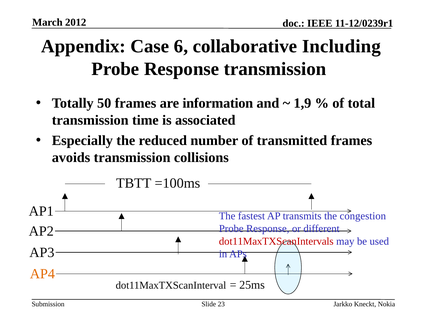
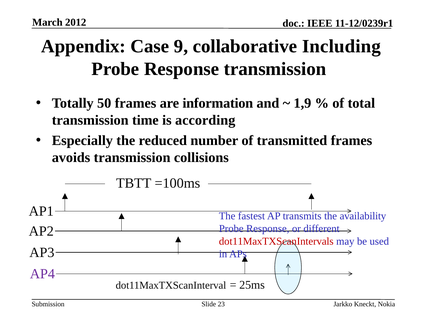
6: 6 -> 9
associated: associated -> according
congestion: congestion -> availability
AP4 colour: orange -> purple
